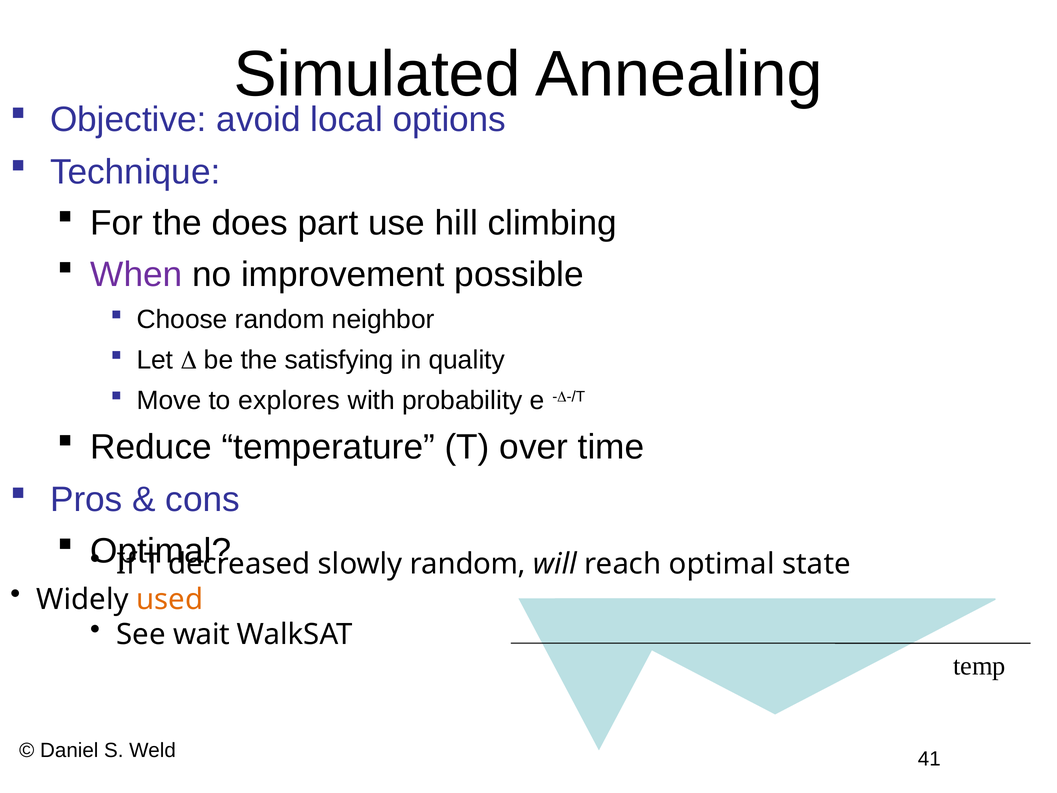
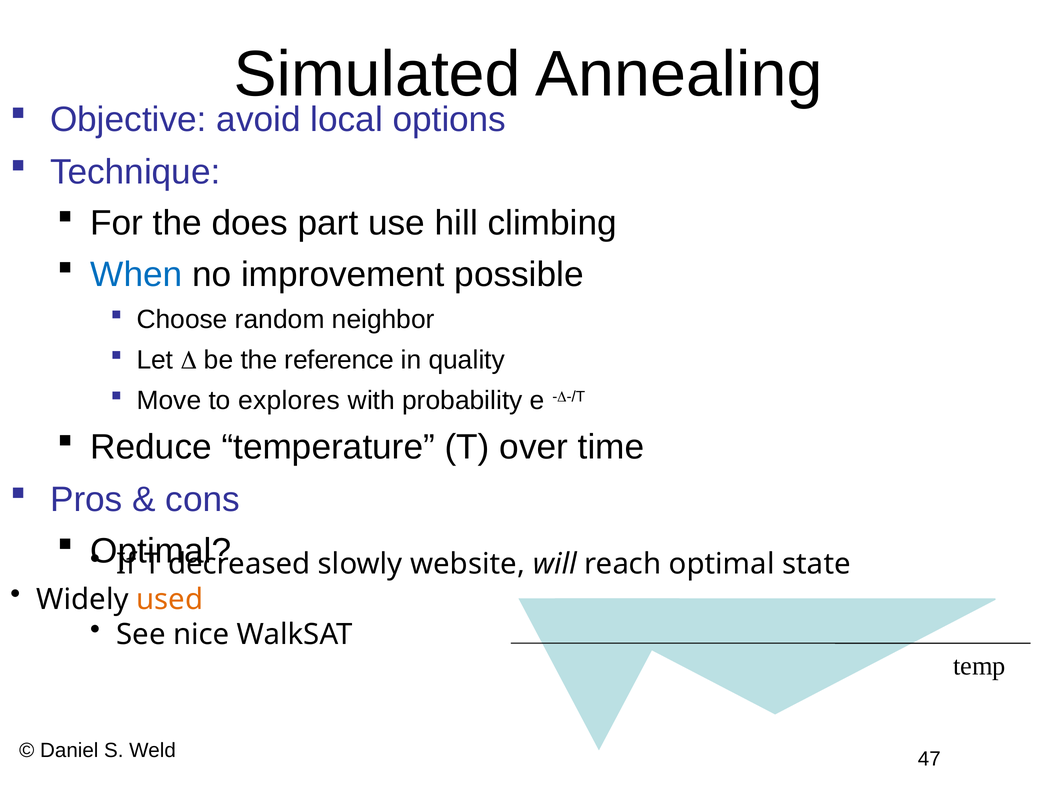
When colour: purple -> blue
satisfying: satisfying -> reference
slowly random: random -> website
wait: wait -> nice
41: 41 -> 47
